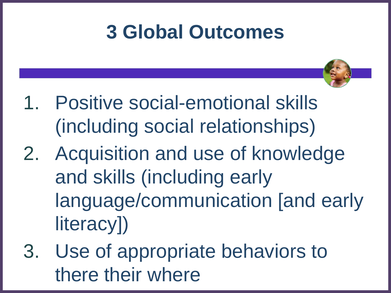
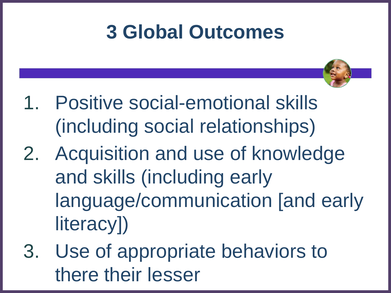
where: where -> lesser
